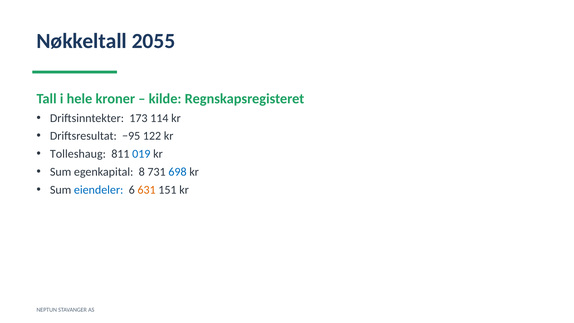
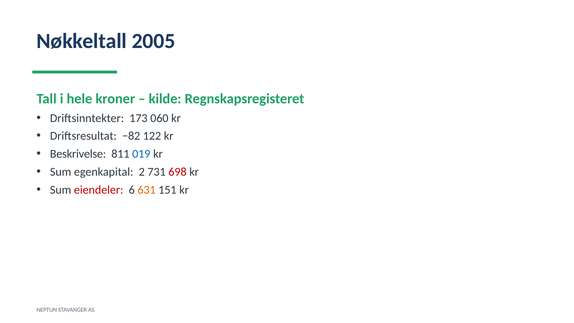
2055: 2055 -> 2005
114: 114 -> 060
−95: −95 -> −82
Tolleshaug: Tolleshaug -> Beskrivelse
8: 8 -> 2
698 colour: blue -> red
eiendeler colour: blue -> red
